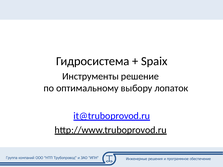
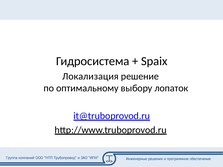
Инструменты: Инструменты -> Локализация
